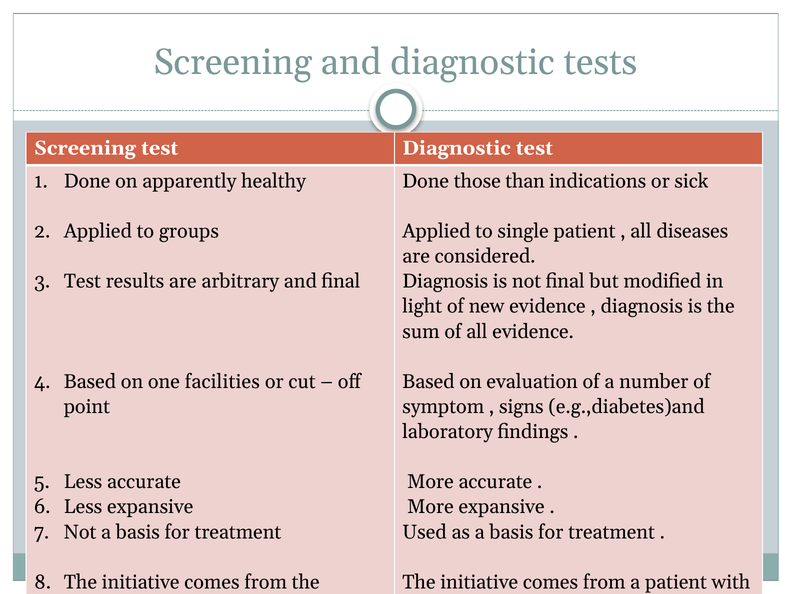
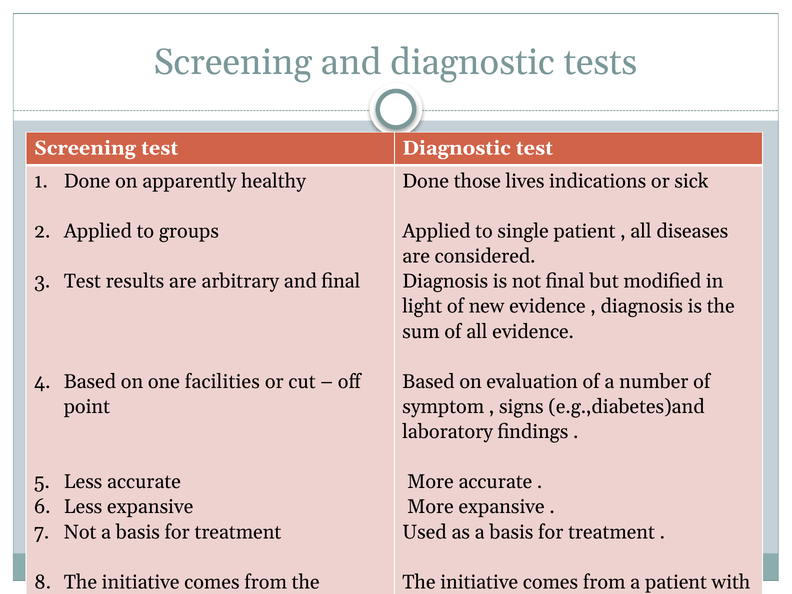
than: than -> lives
